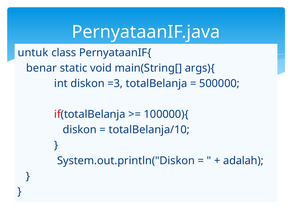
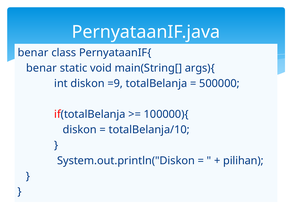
untuk at (33, 53): untuk -> benar
=3: =3 -> =9
adalah: adalah -> pilihan
